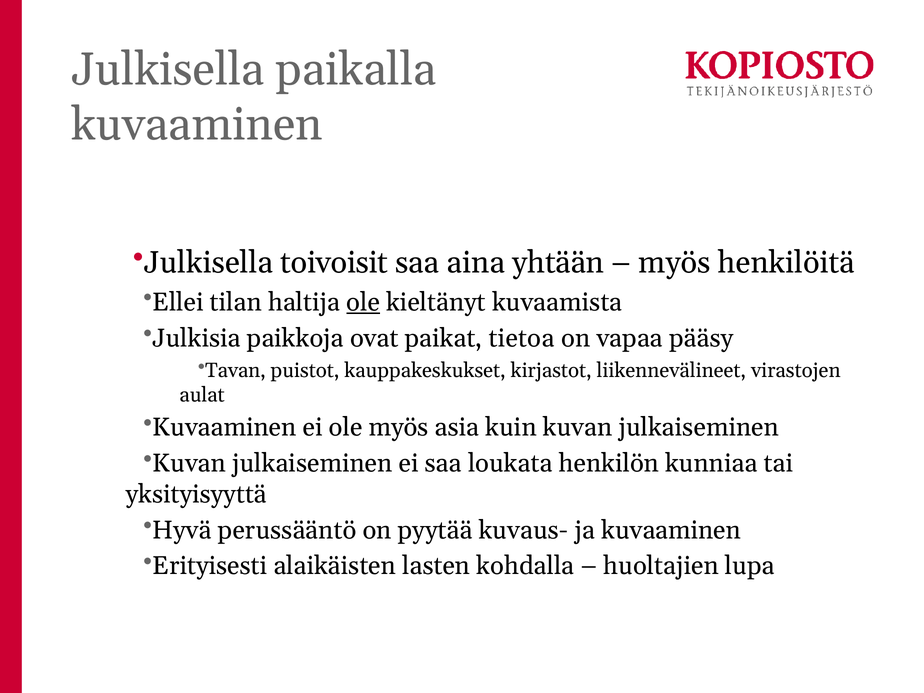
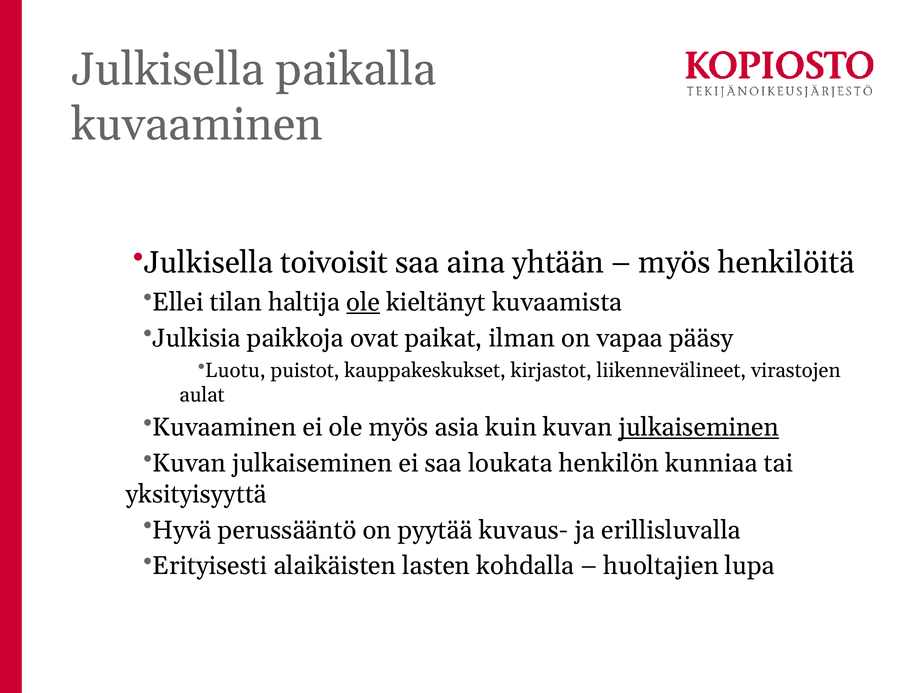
tietoa: tietoa -> ilman
Tavan: Tavan -> Luotu
julkaiseminen at (699, 427) underline: none -> present
ja kuvaaminen: kuvaaminen -> erillisluvalla
